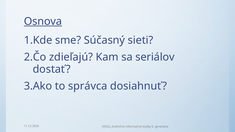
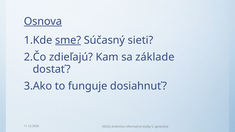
sme underline: none -> present
seriálov: seriálov -> základe
správca: správca -> funguje
